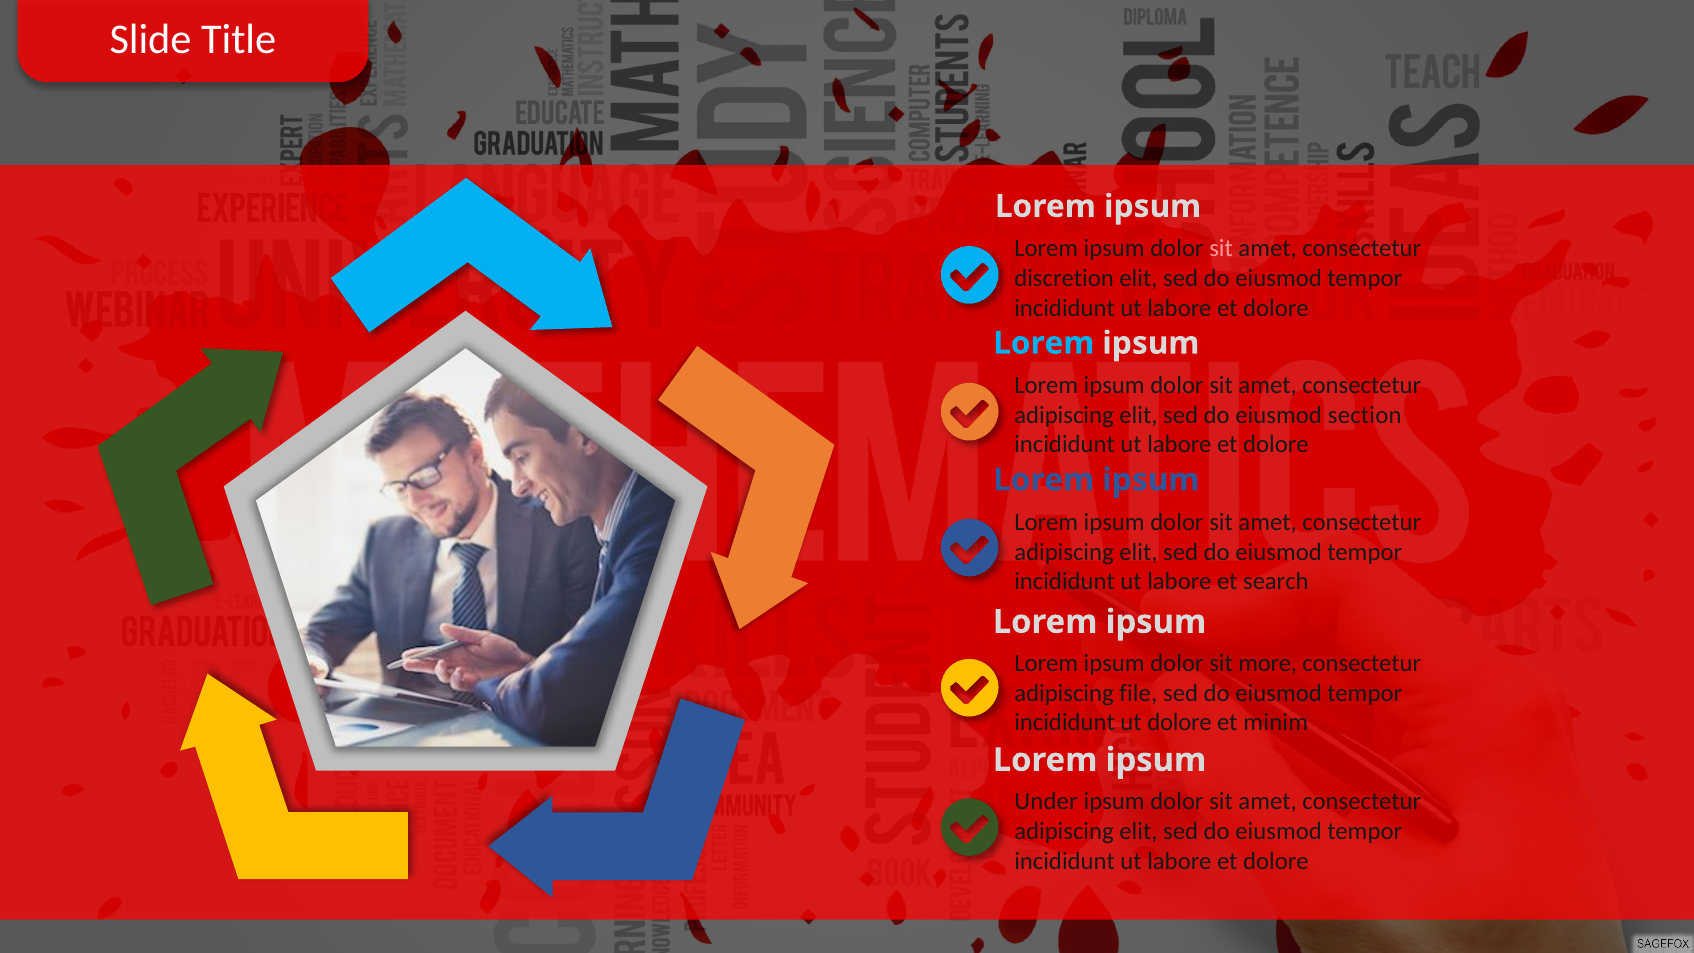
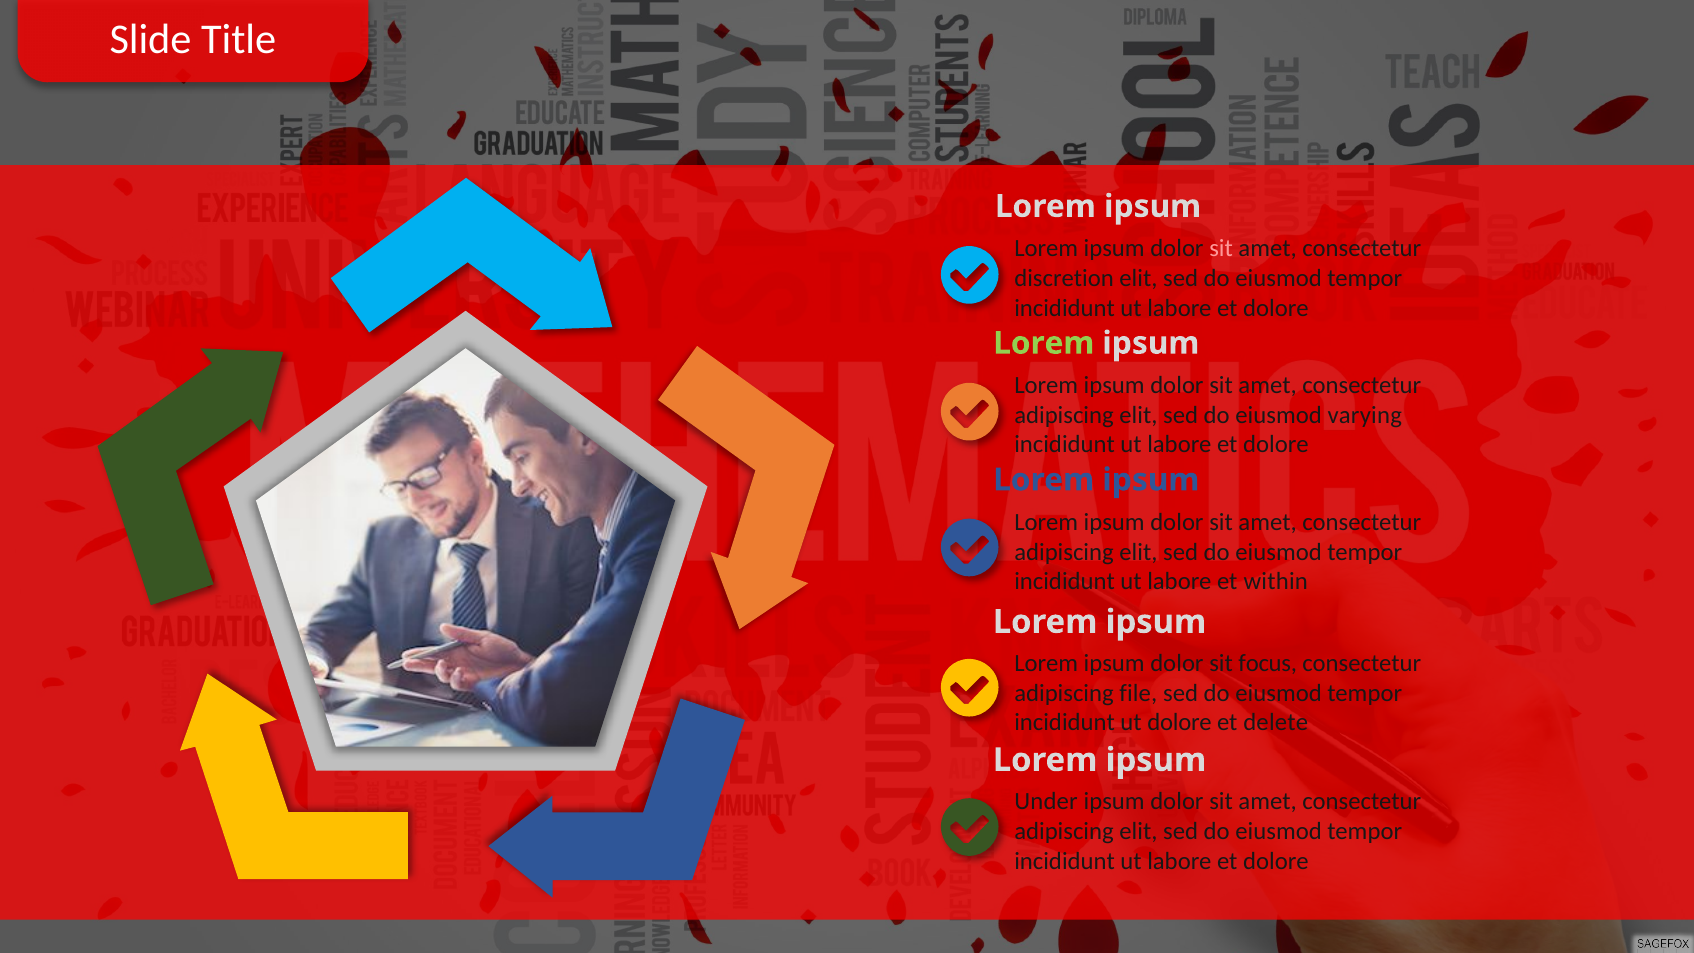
Lorem at (1044, 343) colour: light blue -> light green
section: section -> varying
search: search -> within
more: more -> focus
minim: minim -> delete
